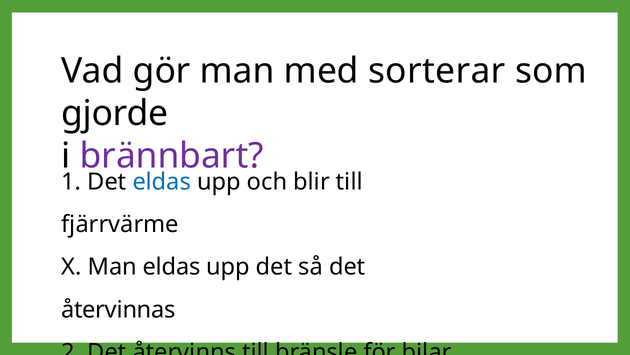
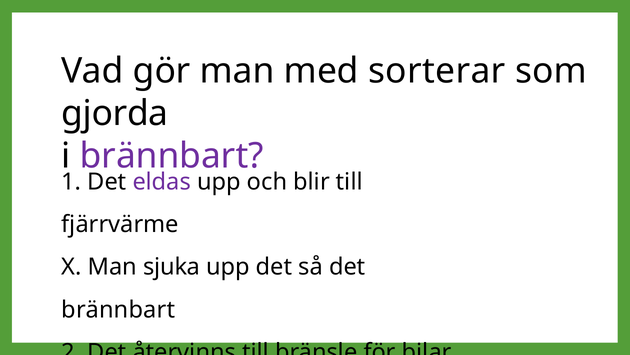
gjorde: gjorde -> gjorda
eldas at (162, 182) colour: blue -> purple
Man eldas: eldas -> sjuka
återvinnas at (118, 309): återvinnas -> brännbart
